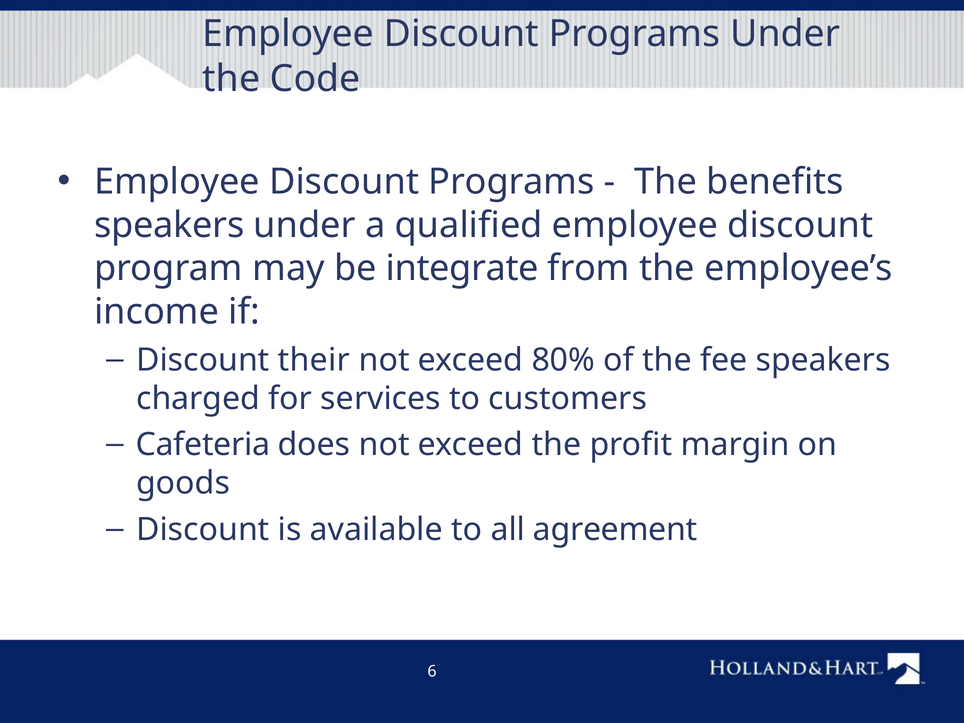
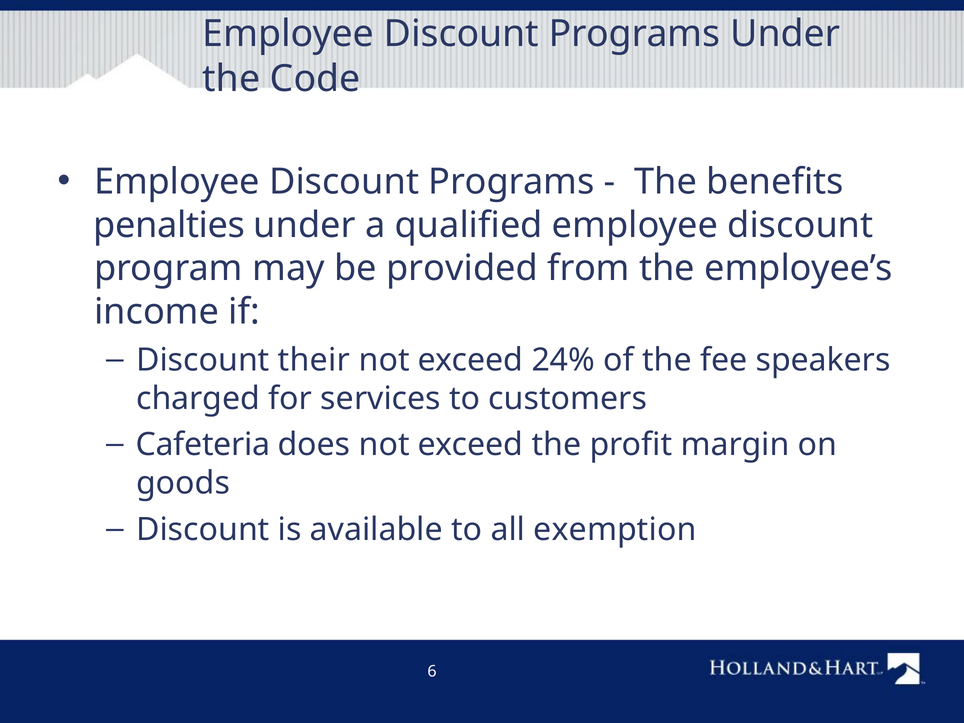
speakers at (169, 225): speakers -> penalties
integrate: integrate -> provided
80%: 80% -> 24%
agreement: agreement -> exemption
